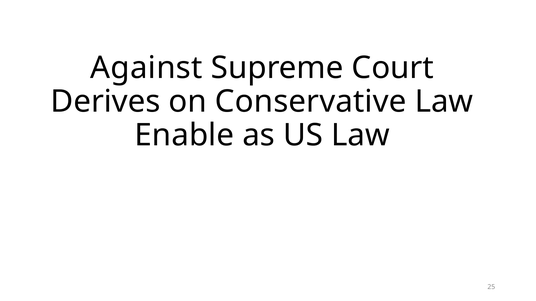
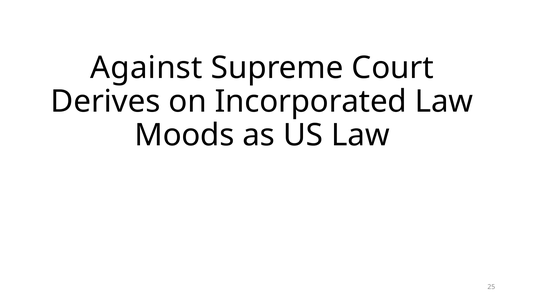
Conservative: Conservative -> Incorporated
Enable: Enable -> Moods
